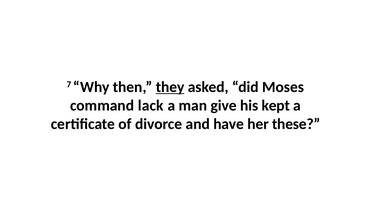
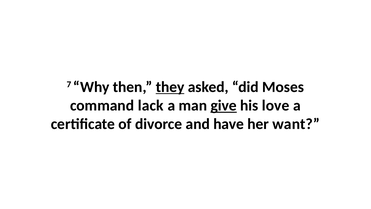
give underline: none -> present
kept: kept -> love
these: these -> want
